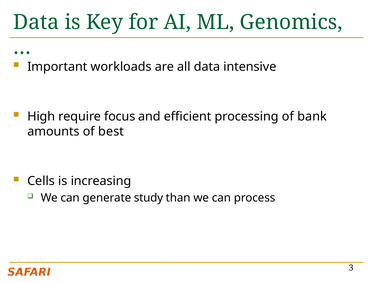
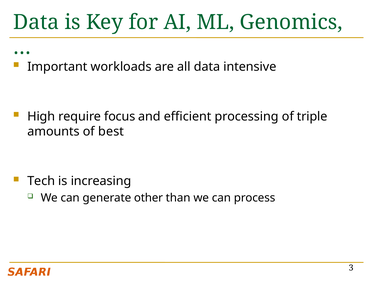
bank: bank -> triple
Cells: Cells -> Tech
study: study -> other
